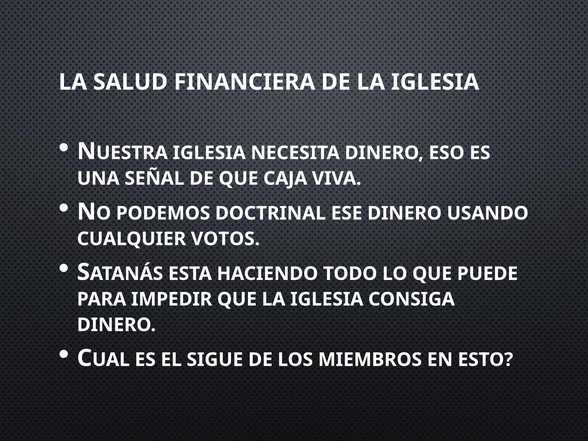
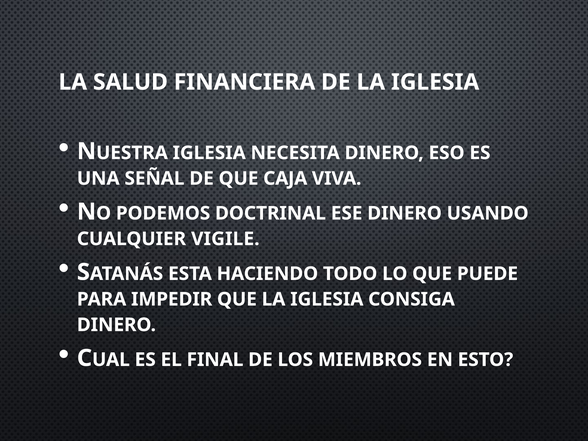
VOTOS: VOTOS -> VIGILE
SIGUE: SIGUE -> FINAL
